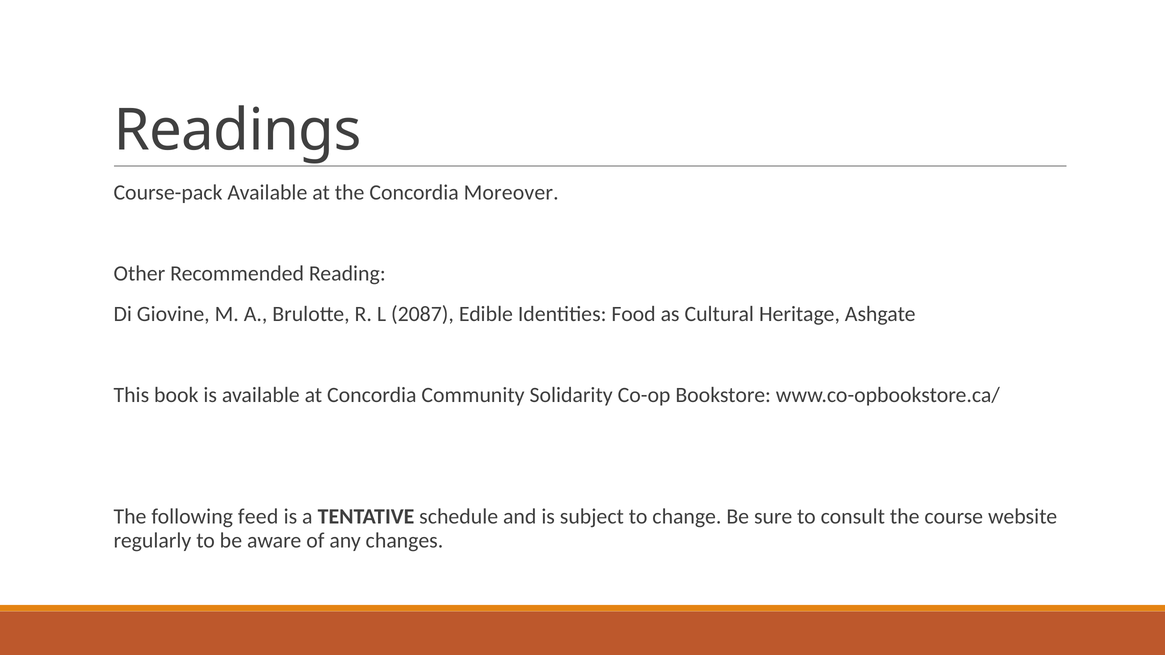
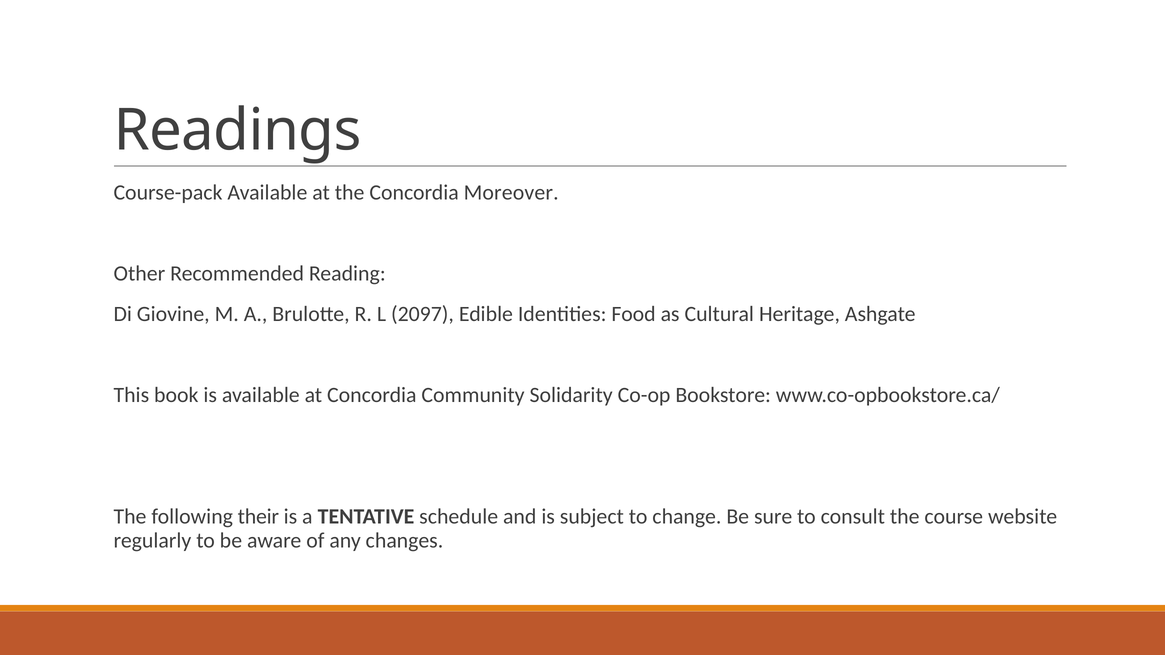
2087: 2087 -> 2097
feed: feed -> their
